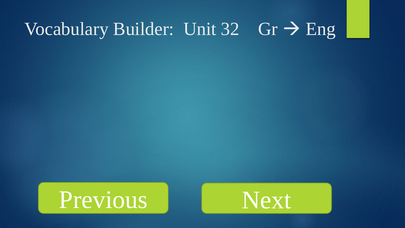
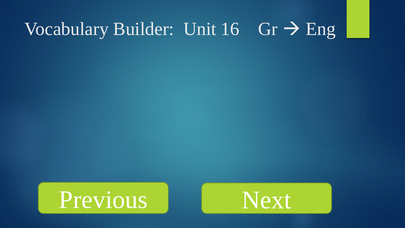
32: 32 -> 16
